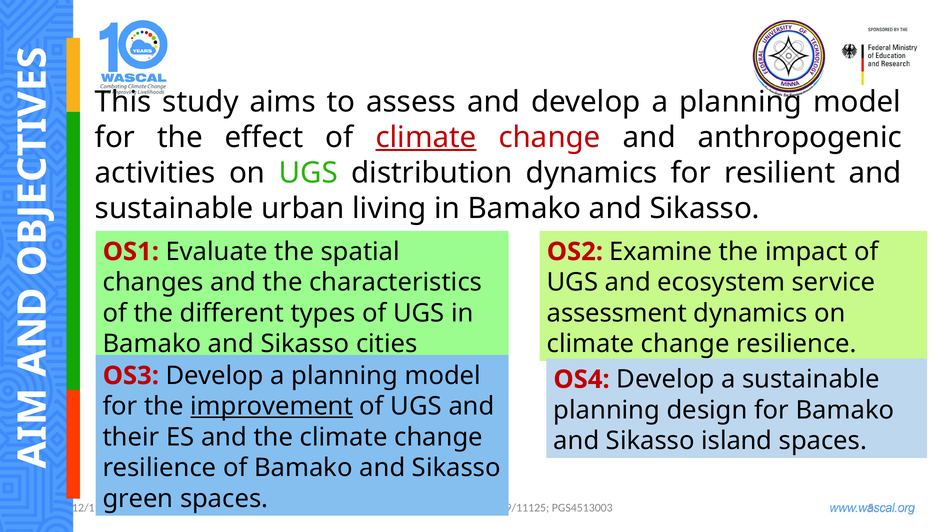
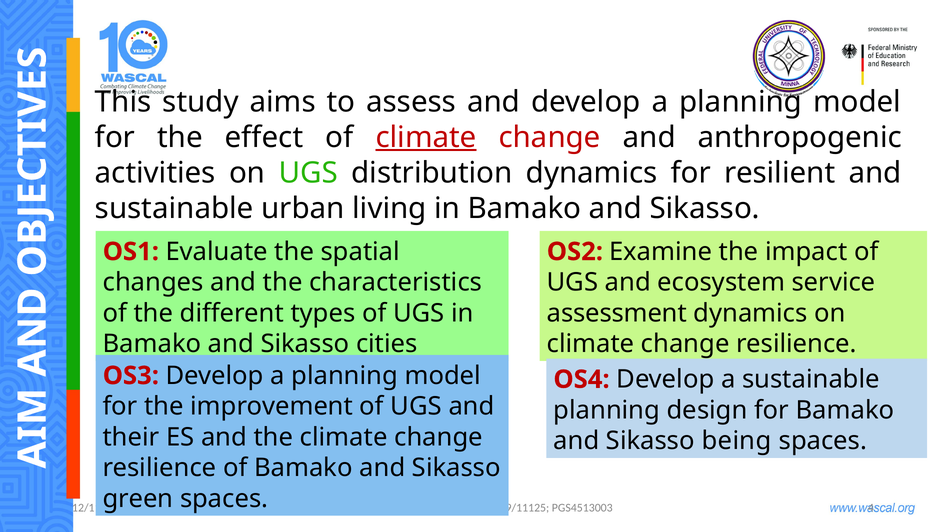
improvement underline: present -> none
island: island -> being
5: 5 -> 4
